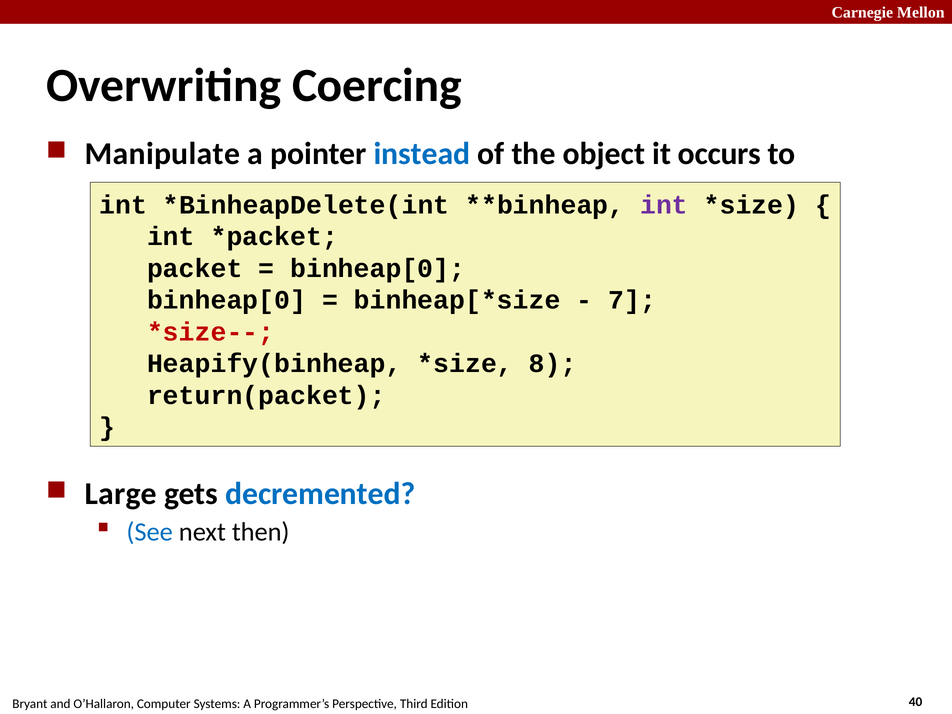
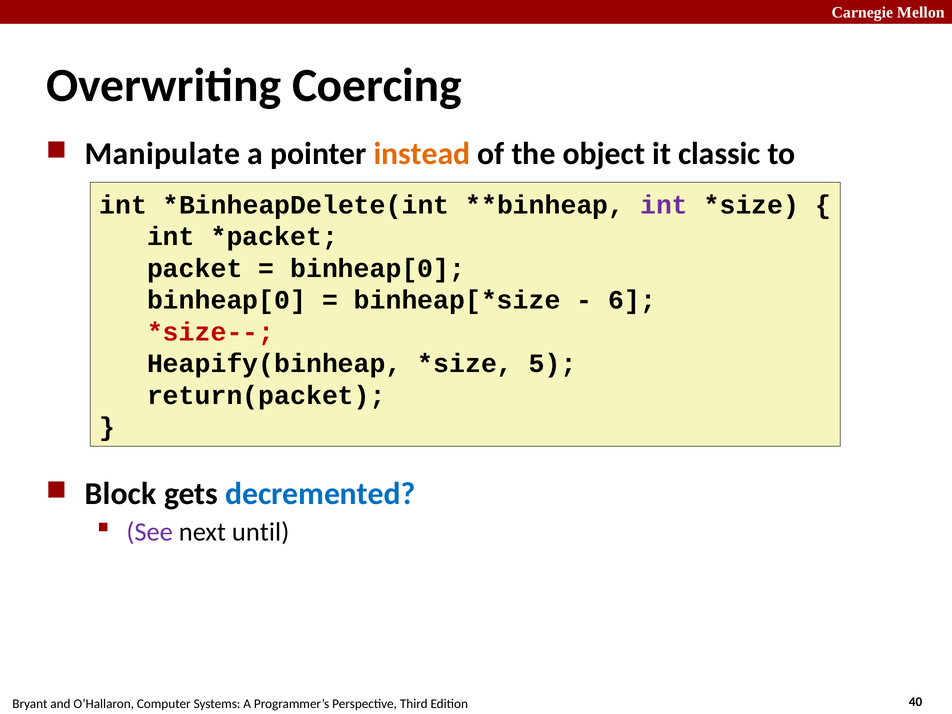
instead colour: blue -> orange
occurs: occurs -> classic
7: 7 -> 6
8: 8 -> 5
Large: Large -> Block
See colour: blue -> purple
then: then -> until
